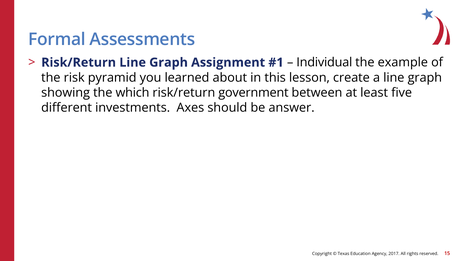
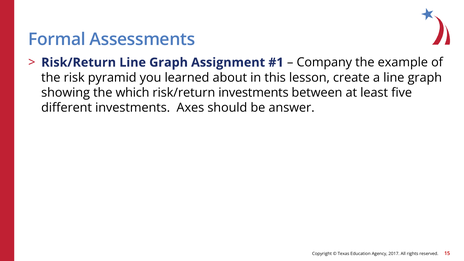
Individual: Individual -> Company
risk/return government: government -> investments
